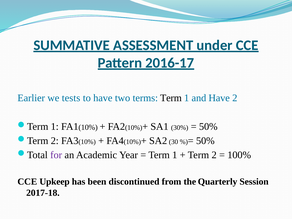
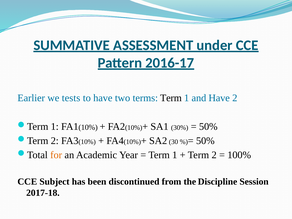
for colour: purple -> orange
Upkeep: Upkeep -> Subject
Quarterly: Quarterly -> Discipline
